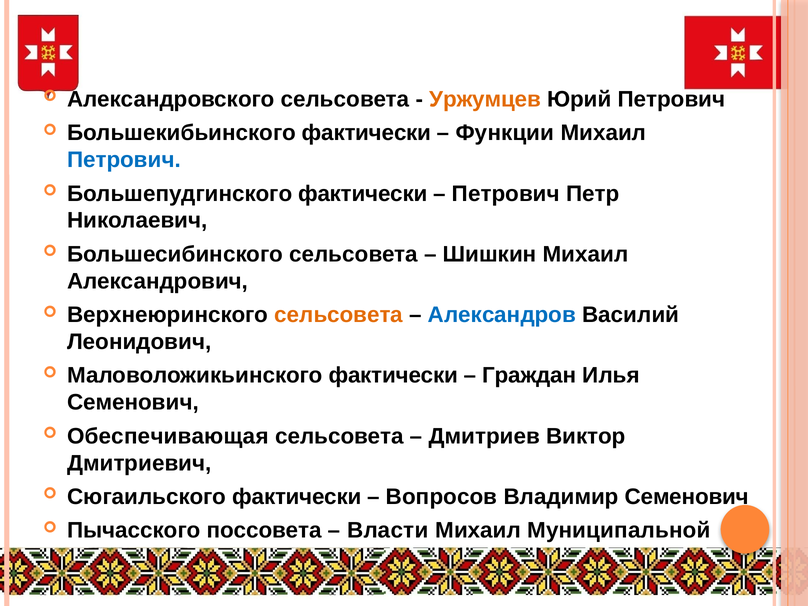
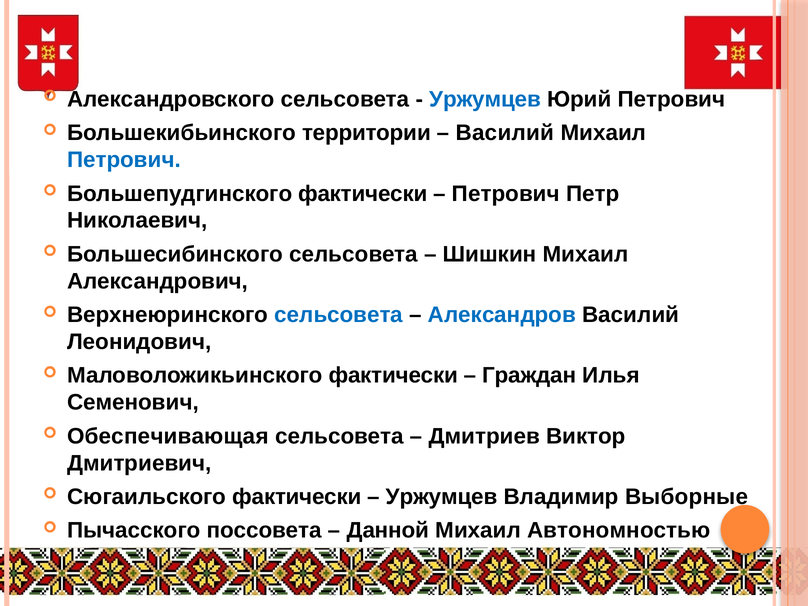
Уржумцев at (485, 99) colour: orange -> blue
Большекибьинского фактически: фактически -> территории
Функции at (505, 133): Функции -> Василий
сельсовета at (339, 315) colour: orange -> blue
Вопросов at (442, 497): Вопросов -> Уржумцев
Владимир Семенович: Семенович -> Выборные
Власти: Власти -> Данной
Муниципальной: Муниципальной -> Автономностью
